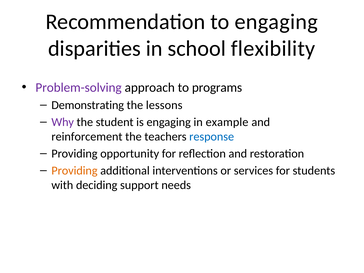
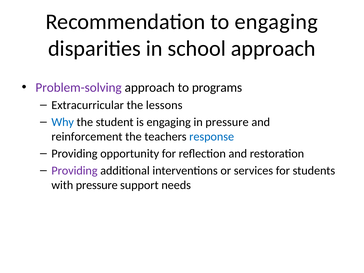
school flexibility: flexibility -> approach
Demonstrating: Demonstrating -> Extracurricular
Why colour: purple -> blue
in example: example -> pressure
Providing at (74, 171) colour: orange -> purple
with deciding: deciding -> pressure
